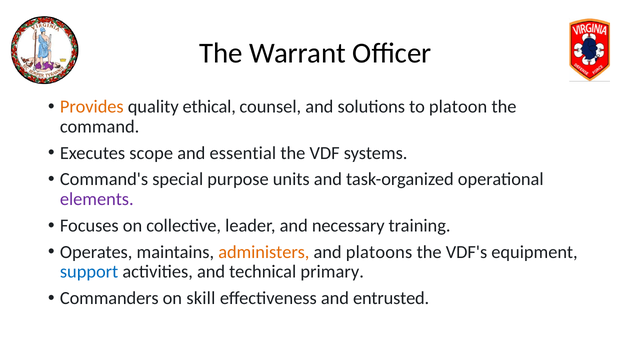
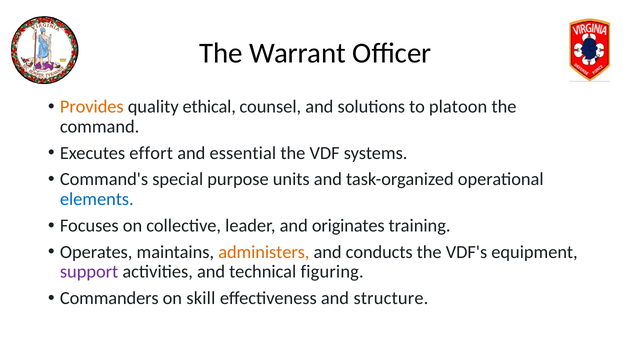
scope: scope -> effort
elements colour: purple -> blue
necessary: necessary -> originates
platoons: platoons -> conducts
support colour: blue -> purple
primary: primary -> figuring
entrusted: entrusted -> structure
